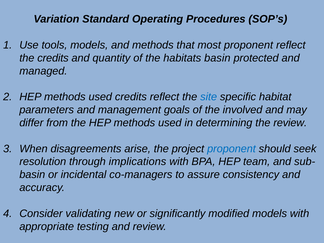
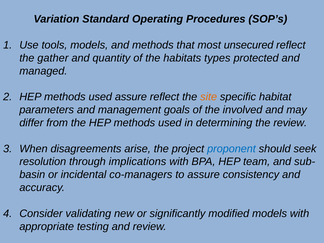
most proponent: proponent -> unsecured
the credits: credits -> gather
habitats basin: basin -> types
used credits: credits -> assure
site colour: blue -> orange
